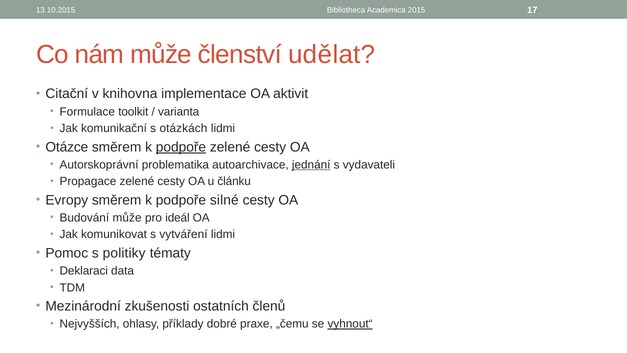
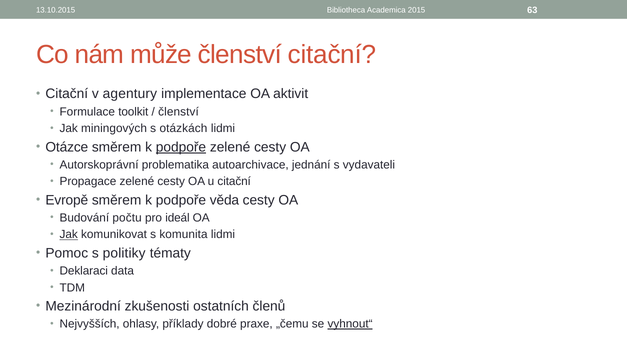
17: 17 -> 63
členství udělat: udělat -> citační
knihovna: knihovna -> agentury
varianta at (179, 112): varianta -> členství
komunikační: komunikační -> miningových
jednání underline: present -> none
u článku: článku -> citační
Evropy: Evropy -> Evropě
silné: silné -> věda
Budování může: může -> počtu
Jak at (69, 234) underline: none -> present
vytváření: vytváření -> komunita
